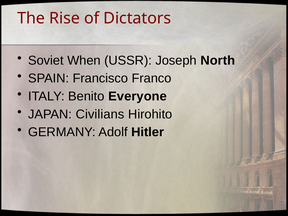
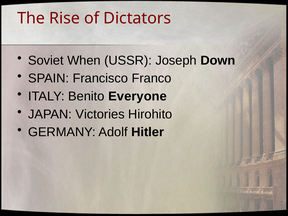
North: North -> Down
Civilians: Civilians -> Victories
